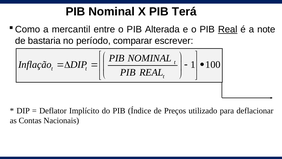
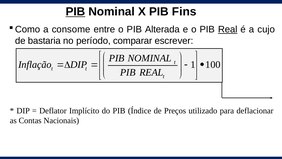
PIB at (75, 12) underline: none -> present
Terá: Terá -> Fins
mercantil: mercantil -> consome
note: note -> cujo
